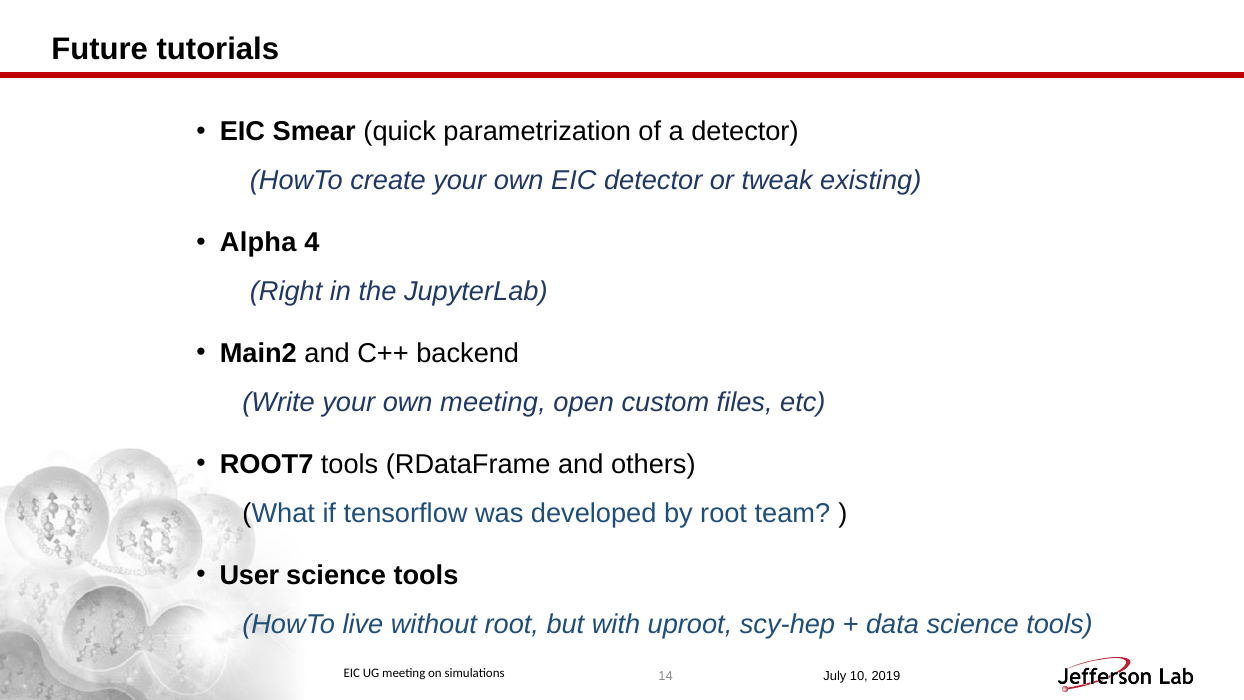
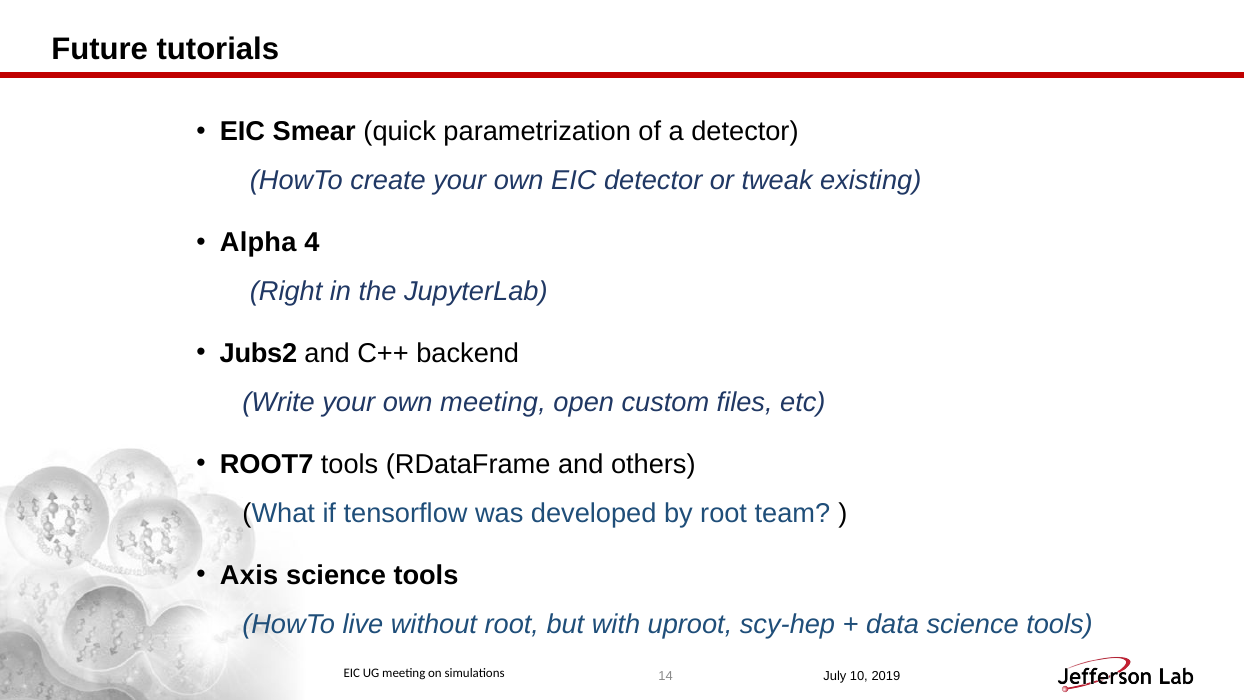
Main2: Main2 -> Jubs2
User: User -> Axis
